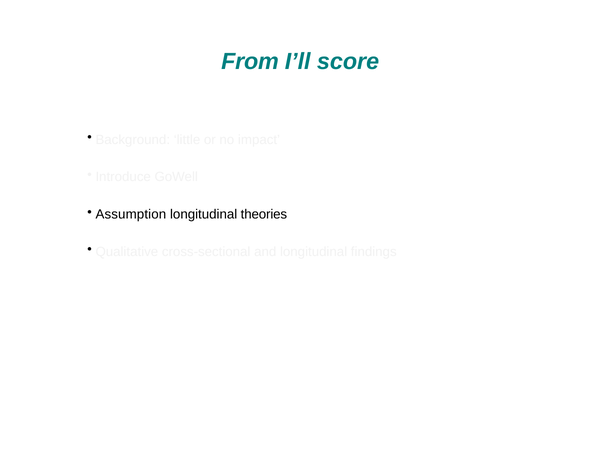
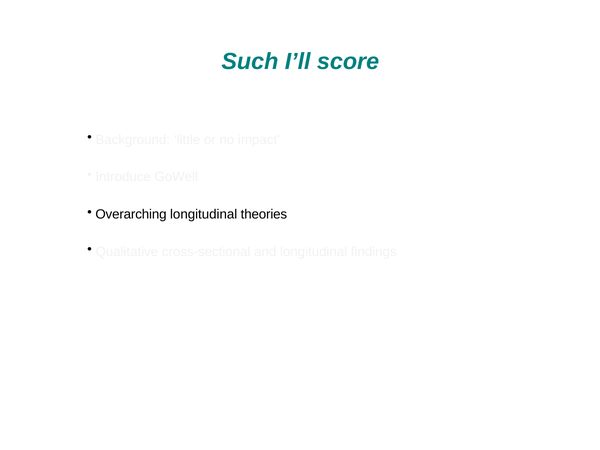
From: From -> Such
Assumption: Assumption -> Overarching
